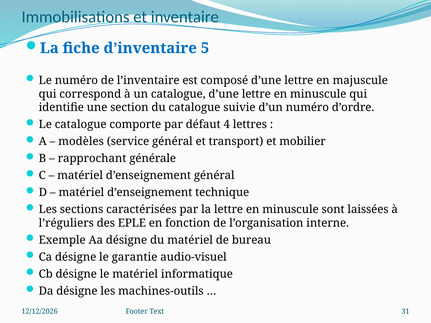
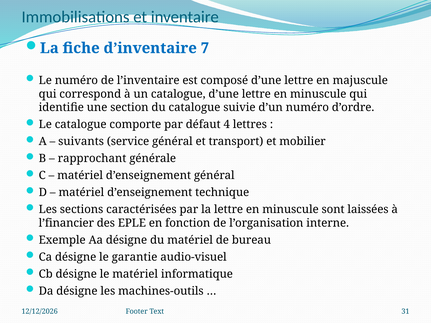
5: 5 -> 7
modèles: modèles -> suivants
l’réguliers: l’réguliers -> l’financier
